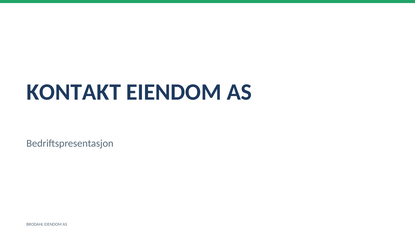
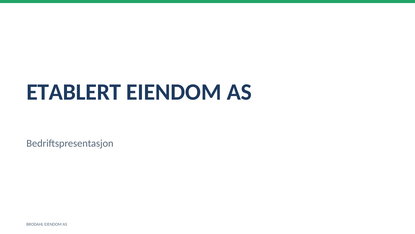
KONTAKT: KONTAKT -> ETABLERT
